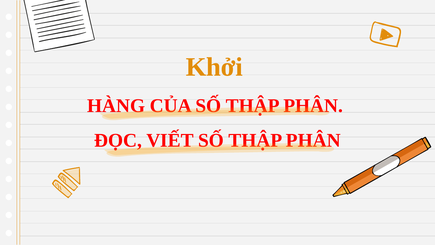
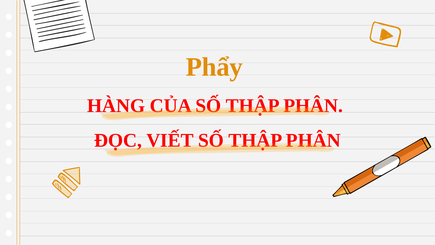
Khởi: Khởi -> Phẩy
